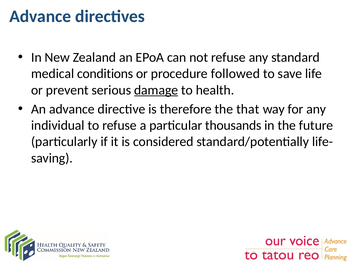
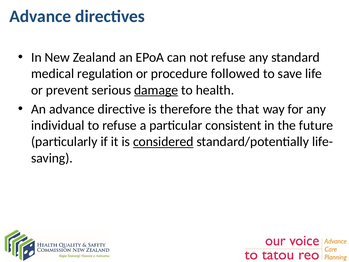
conditions: conditions -> regulation
thousands: thousands -> consistent
considered underline: none -> present
